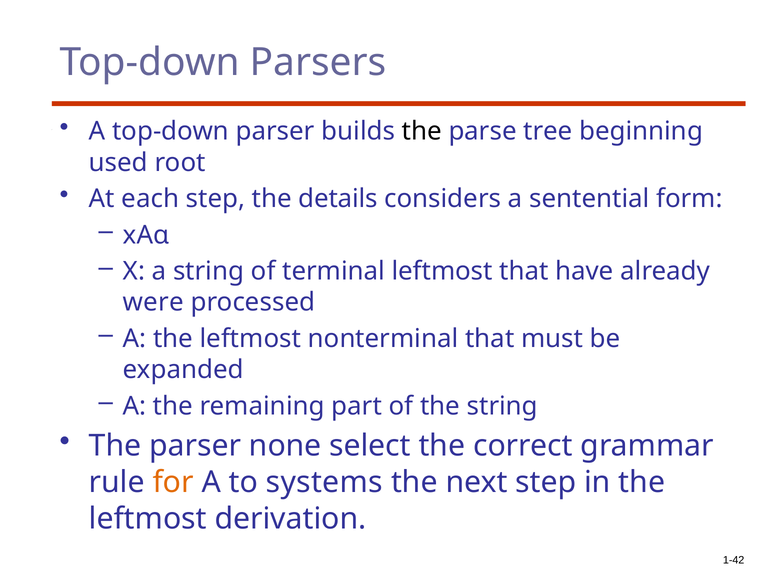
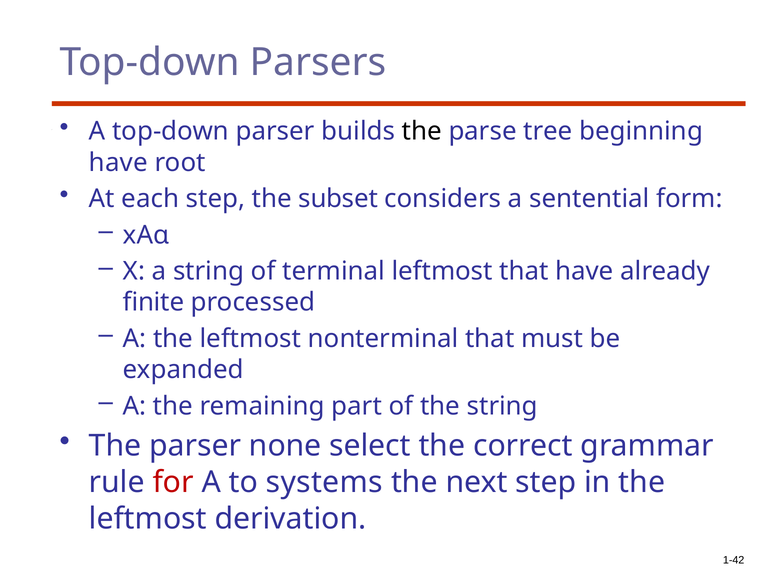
used at (118, 163): used -> have
details: details -> subset
were: were -> finite
for colour: orange -> red
